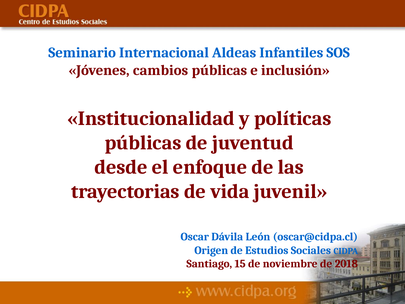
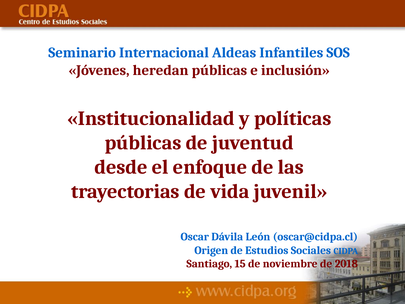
cambios: cambios -> heredan
